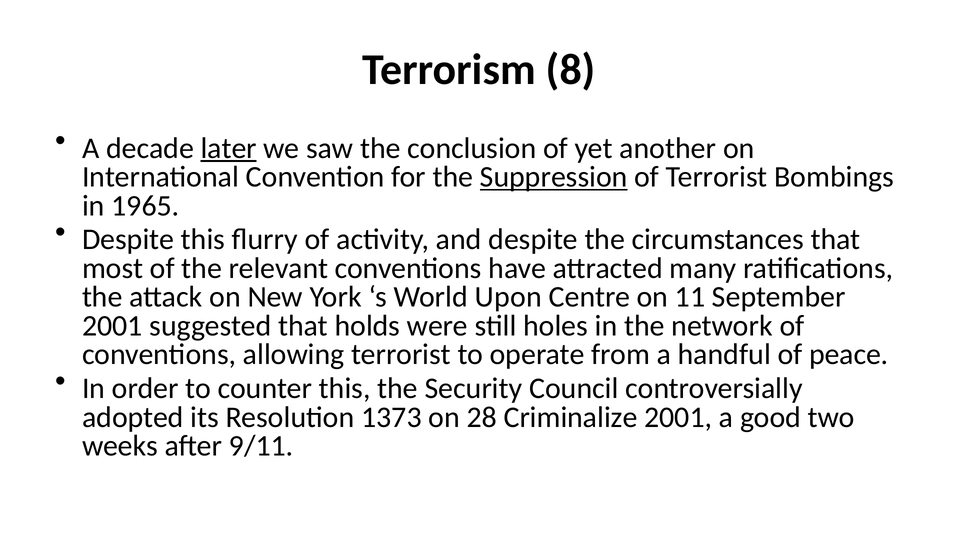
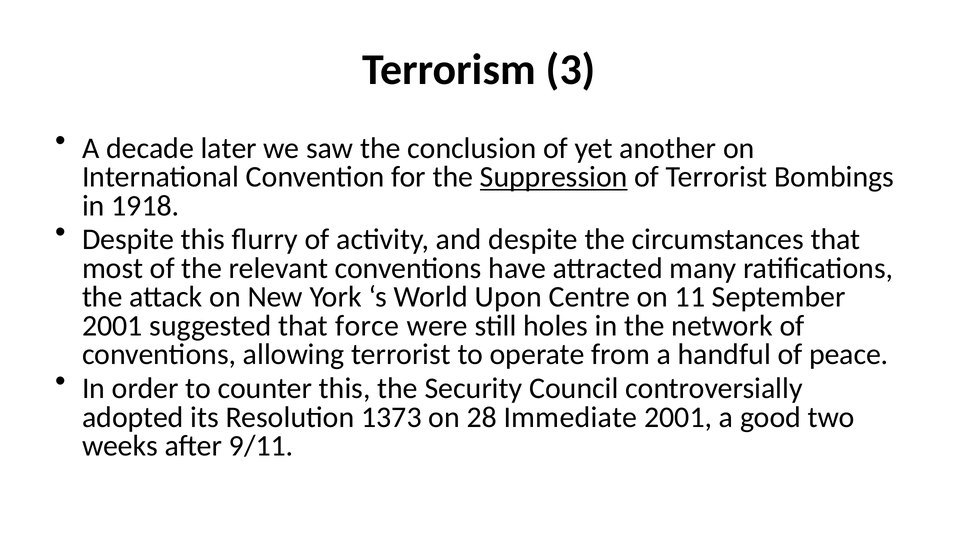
8: 8 -> 3
later underline: present -> none
1965: 1965 -> 1918
holds: holds -> force
Criminalize: Criminalize -> Immediate
